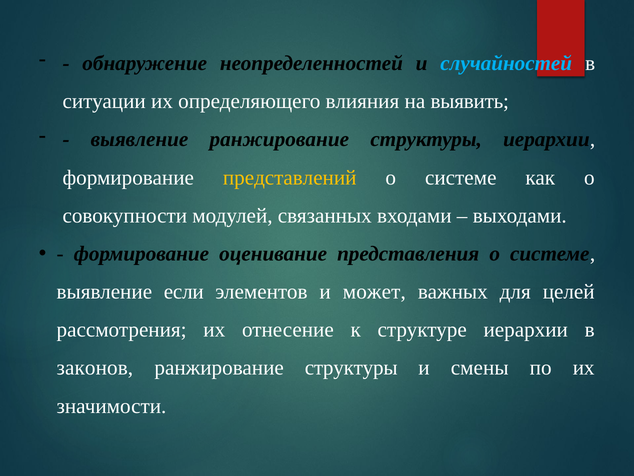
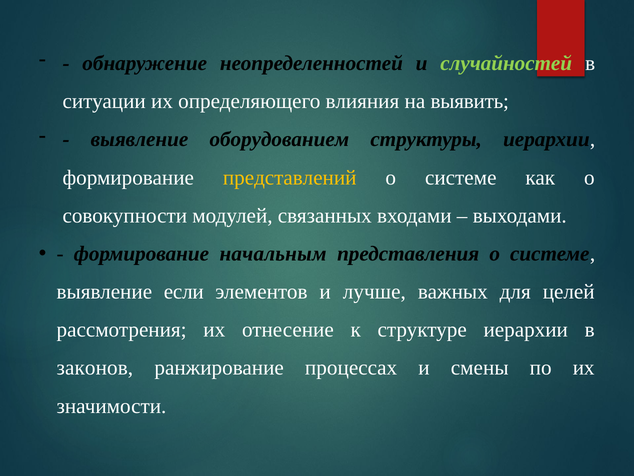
случайностей colour: light blue -> light green
выявление ранжирование: ранжирование -> оборудованием
оценивание: оценивание -> начальным
может: может -> лучше
структуры at (351, 368): структуры -> процессах
